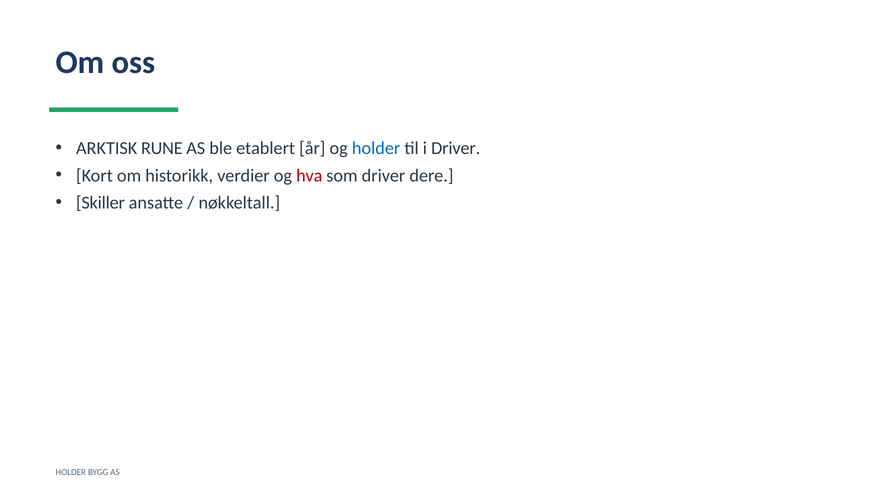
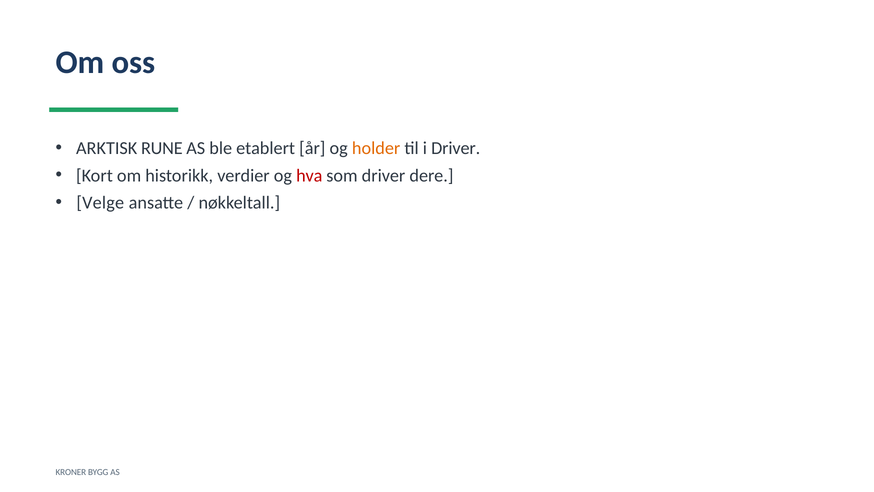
holder at (376, 148) colour: blue -> orange
Skiller: Skiller -> Velge
HOLDER at (71, 472): HOLDER -> KRONER
